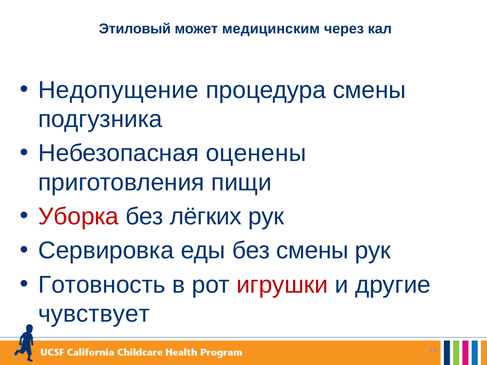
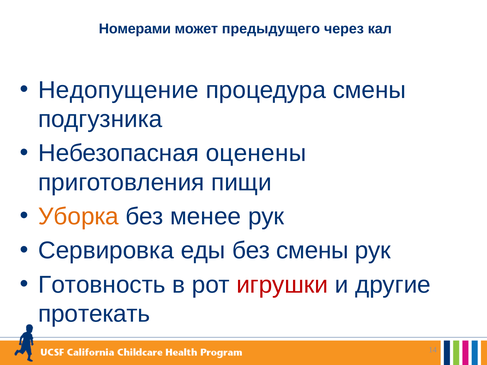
Этиловый: Этиловый -> Номерами
медицинским: медицинским -> предыдущего
Уборка colour: red -> orange
лёгких: лёгких -> менее
чувствует: чувствует -> протекать
